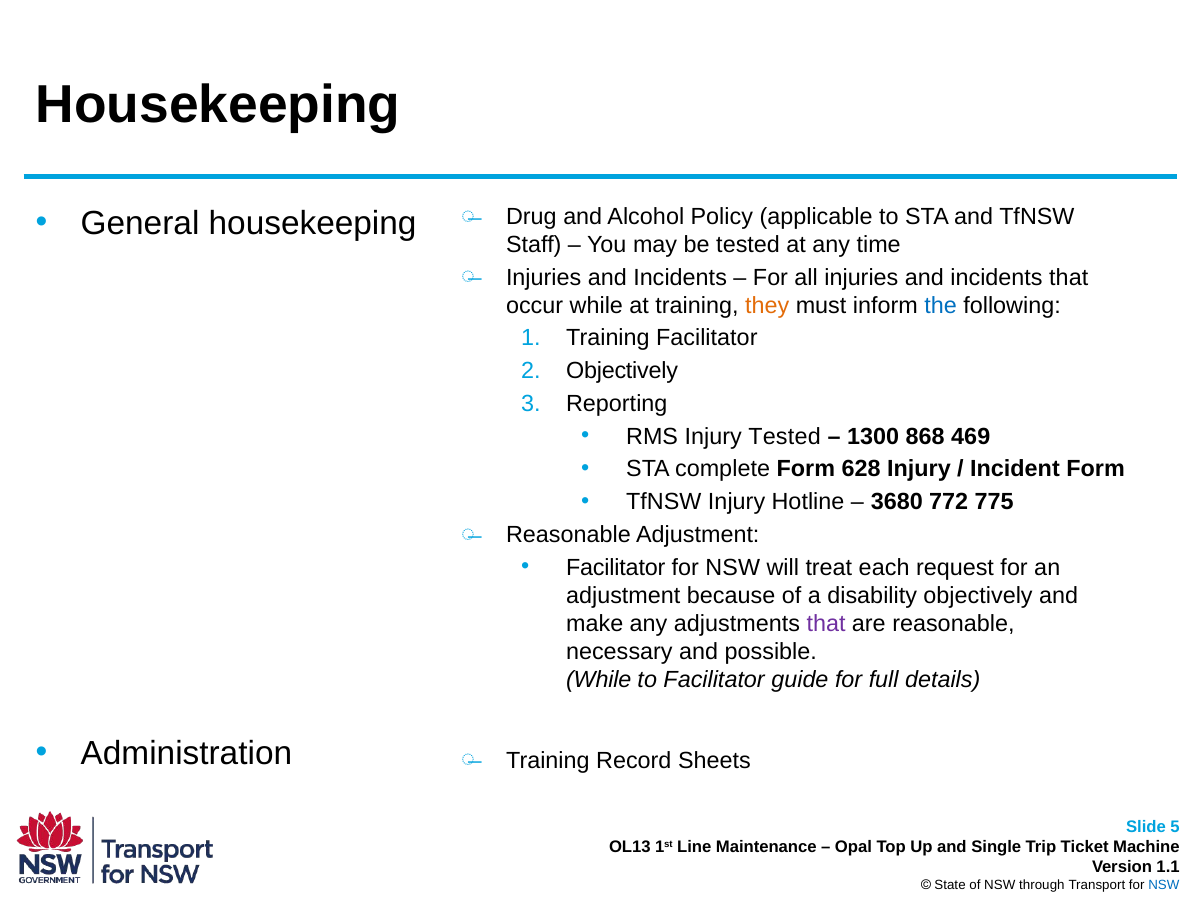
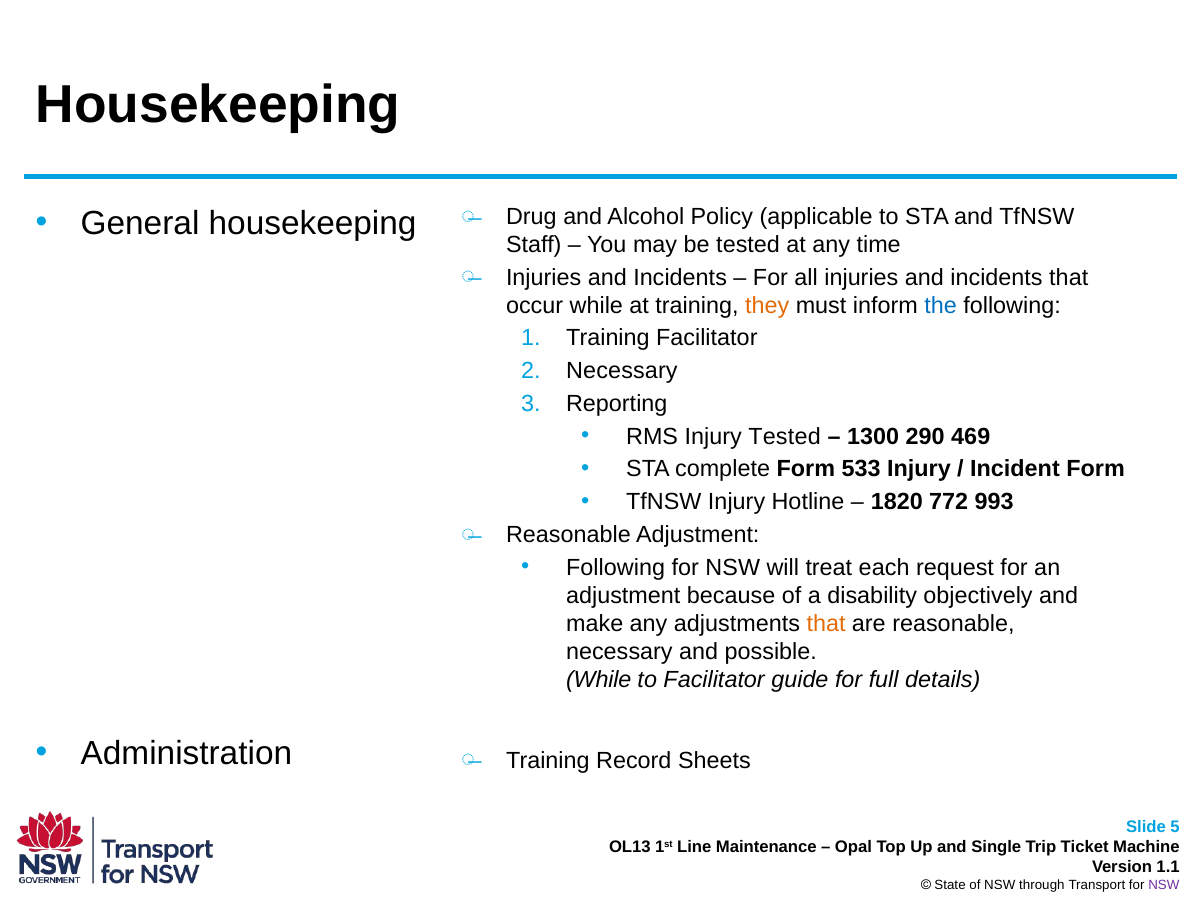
Objectively at (622, 371): Objectively -> Necessary
868: 868 -> 290
628: 628 -> 533
3680: 3680 -> 1820
775: 775 -> 993
Facilitator at (616, 567): Facilitator -> Following
that at (826, 623) colour: purple -> orange
NSW at (1164, 885) colour: blue -> purple
